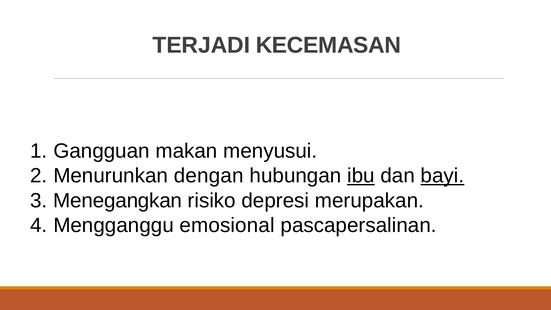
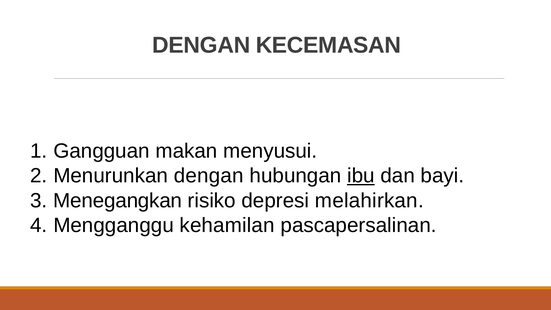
TERJADI at (201, 45): TERJADI -> DENGAN
bayi underline: present -> none
merupakan: merupakan -> melahirkan
emosional: emosional -> kehamilan
